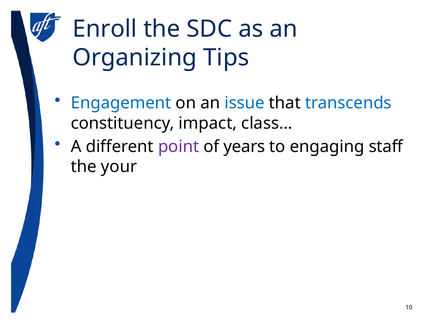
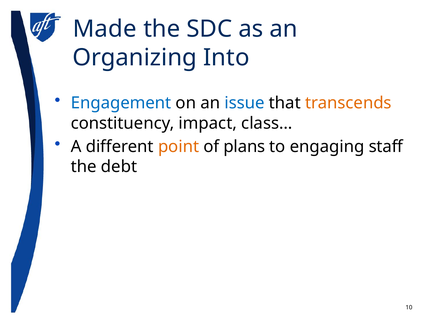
Enroll: Enroll -> Made
Tips: Tips -> Into
transcends colour: blue -> orange
point colour: purple -> orange
years: years -> plans
your: your -> debt
